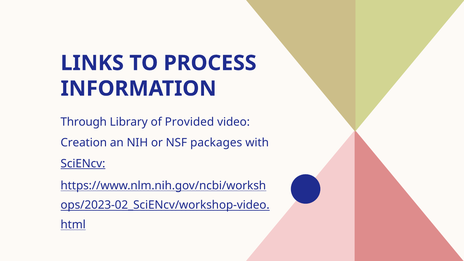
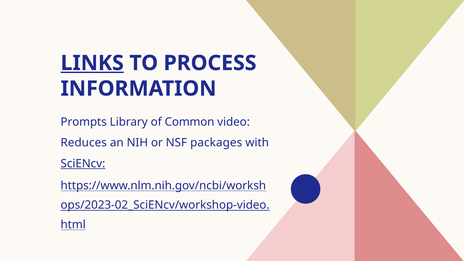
LINKS underline: none -> present
Through: Through -> Prompts
Provided: Provided -> Common
Creation: Creation -> Reduces
